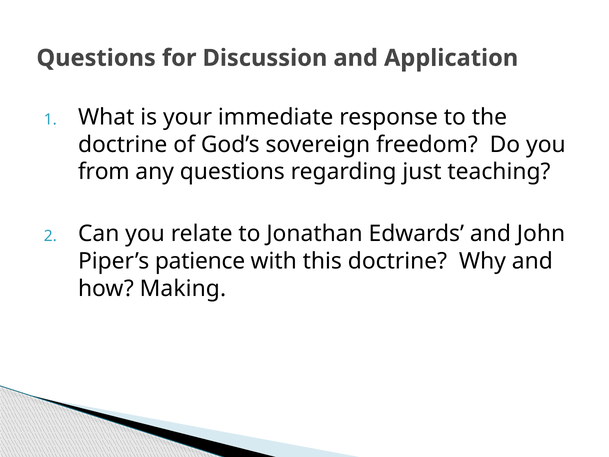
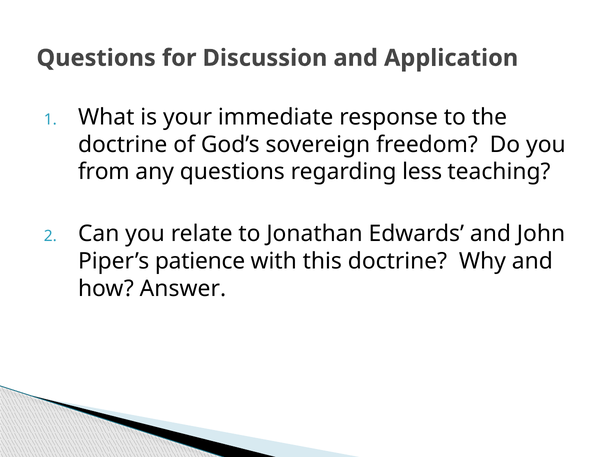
just: just -> less
Making: Making -> Answer
